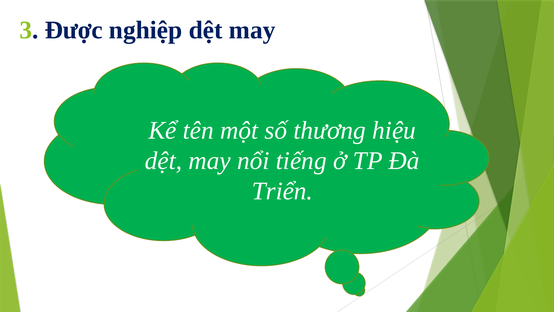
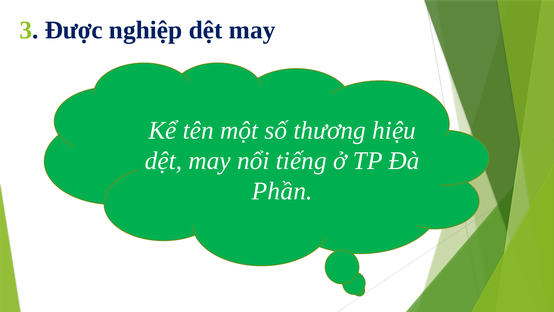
Triển: Triển -> Phần
